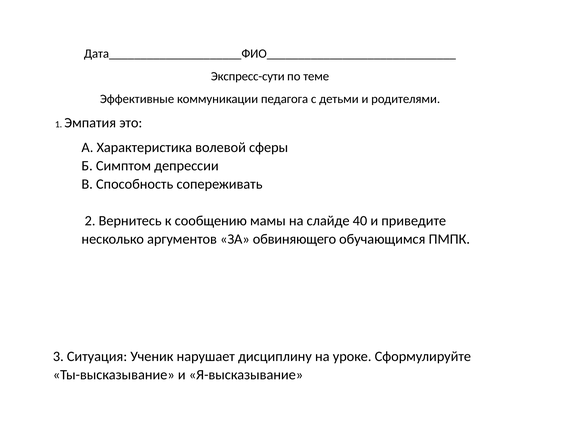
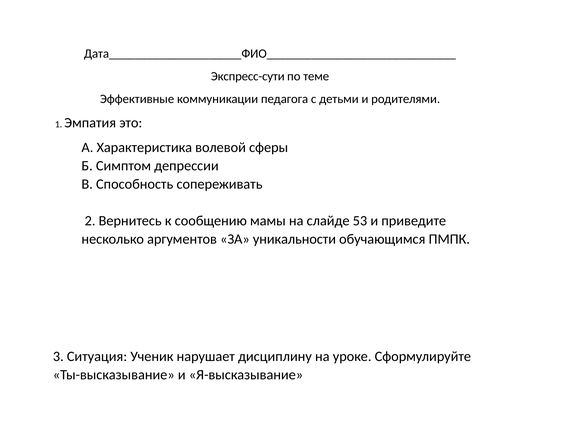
40: 40 -> 53
обвиняющего: обвиняющего -> уникальности
